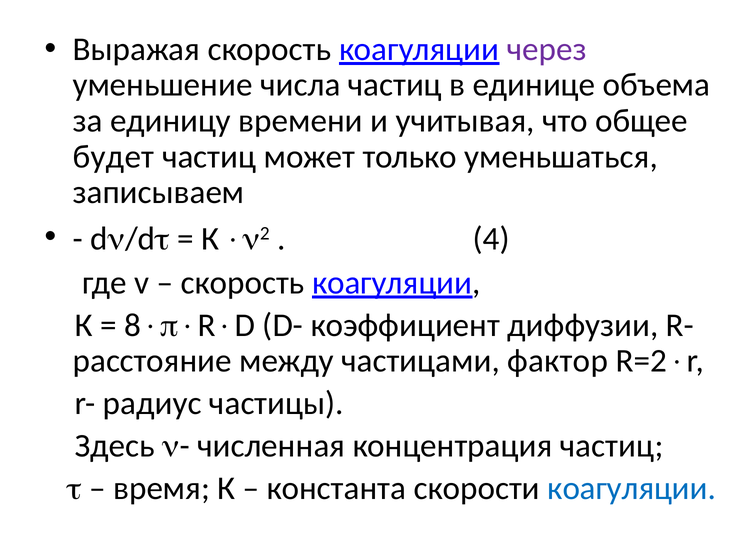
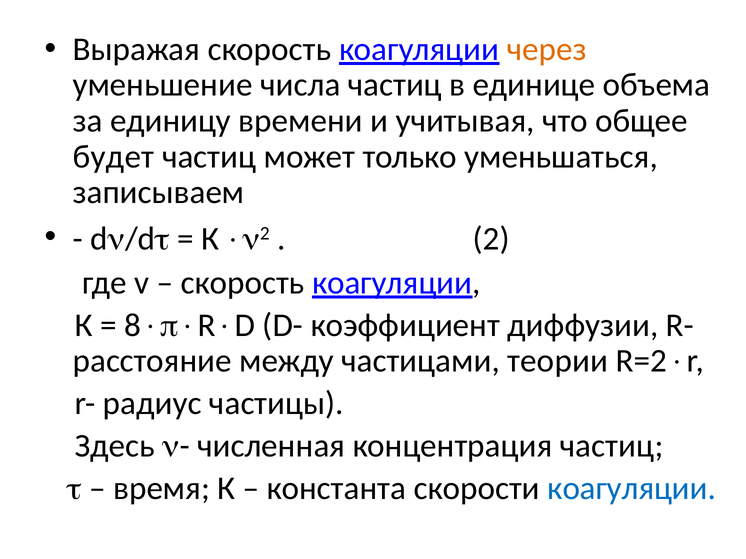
через colour: purple -> orange
4: 4 -> 2
фактор: фактор -> теории
